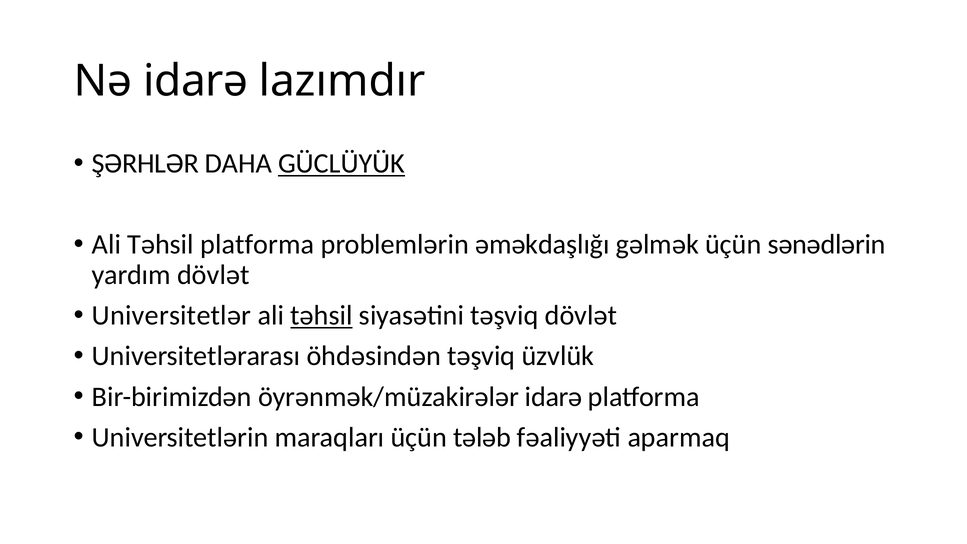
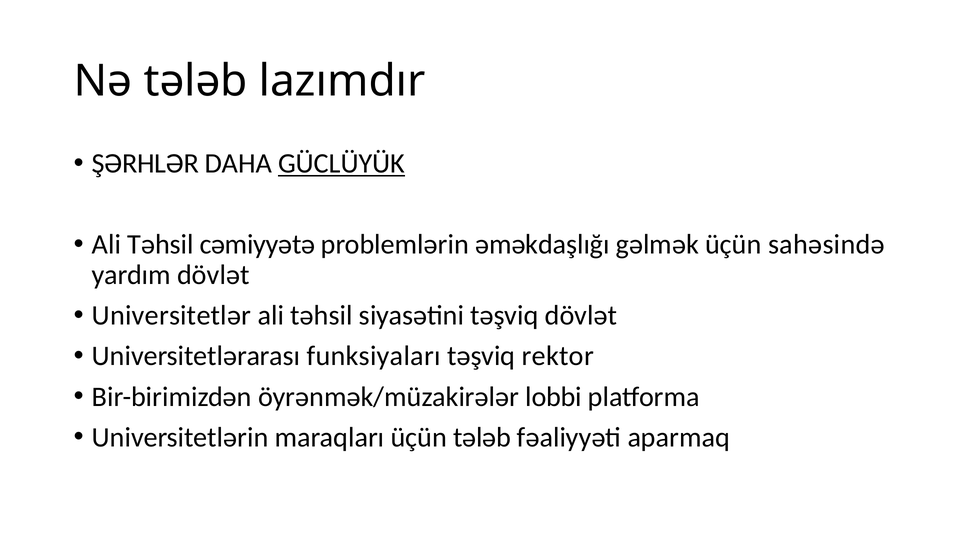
Nə idarə: idarə -> tələb
Təhsil platforma: platforma -> cəmiyyətə
sənədlərin: sənədlərin -> sahəsində
təhsil at (322, 316) underline: present -> none
öhdəsindən: öhdəsindən -> funksiyaları
üzvlük: üzvlük -> rektor
öyrənmək/müzakirələr idarə: idarə -> lobbi
